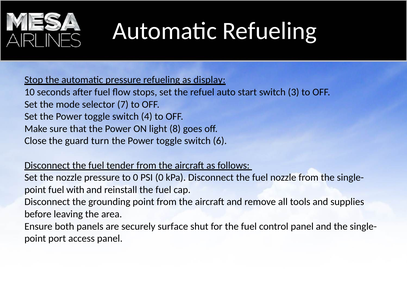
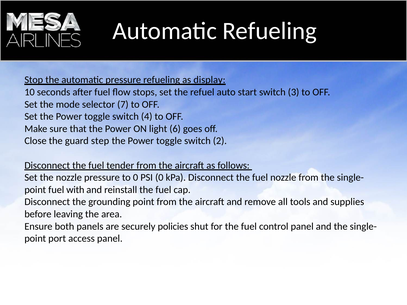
8: 8 -> 6
turn: turn -> step
6: 6 -> 2
surface: surface -> policies
